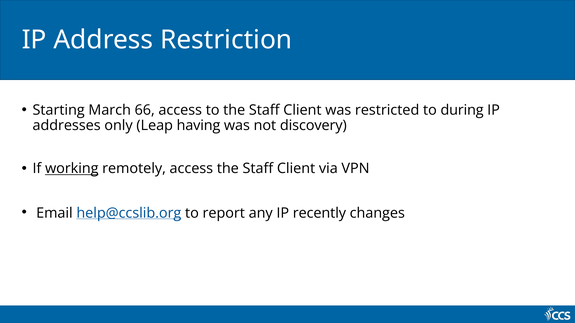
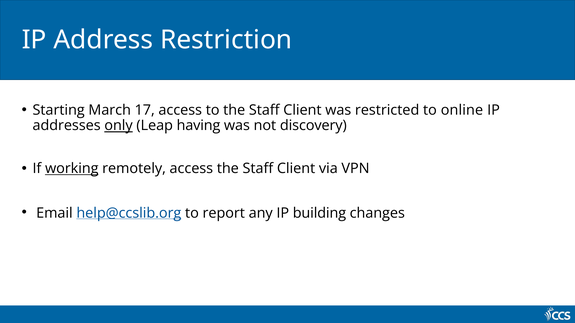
66: 66 -> 17
during: during -> online
only underline: none -> present
recently: recently -> building
